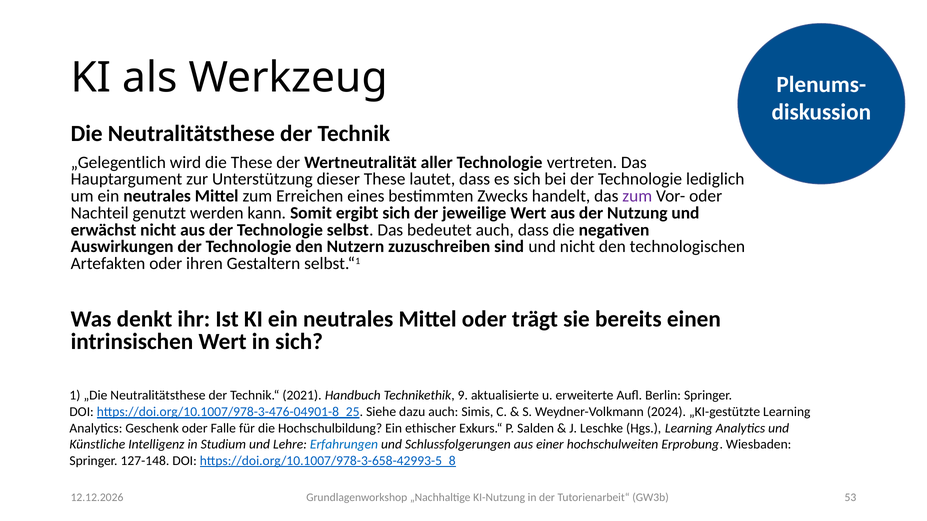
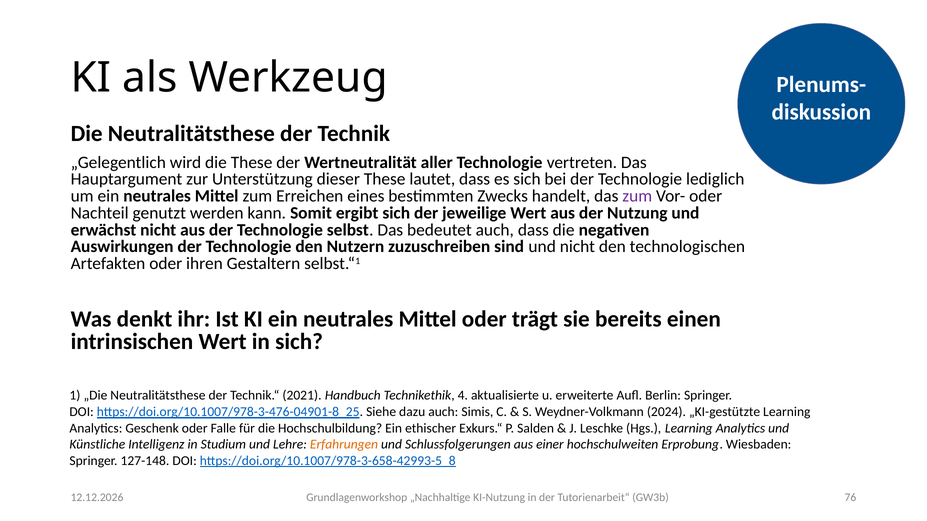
9: 9 -> 4
Erfahrungen colour: blue -> orange
53: 53 -> 76
